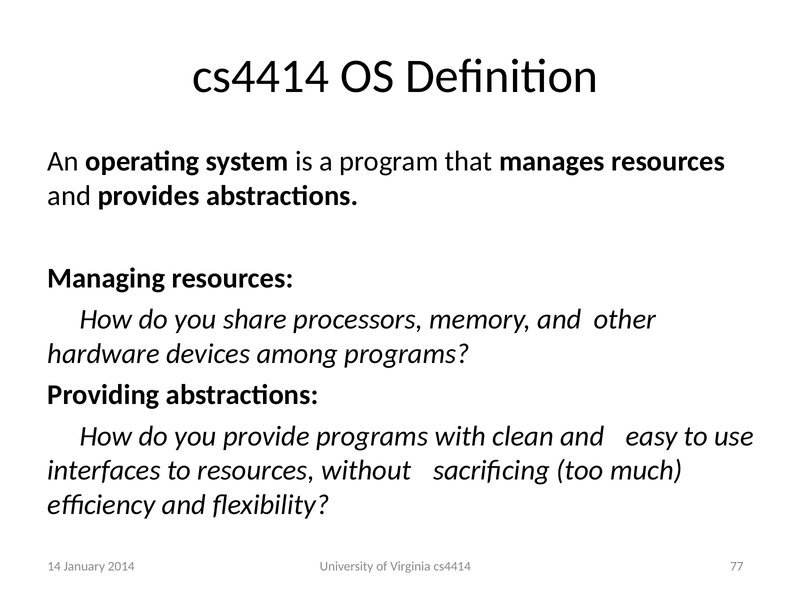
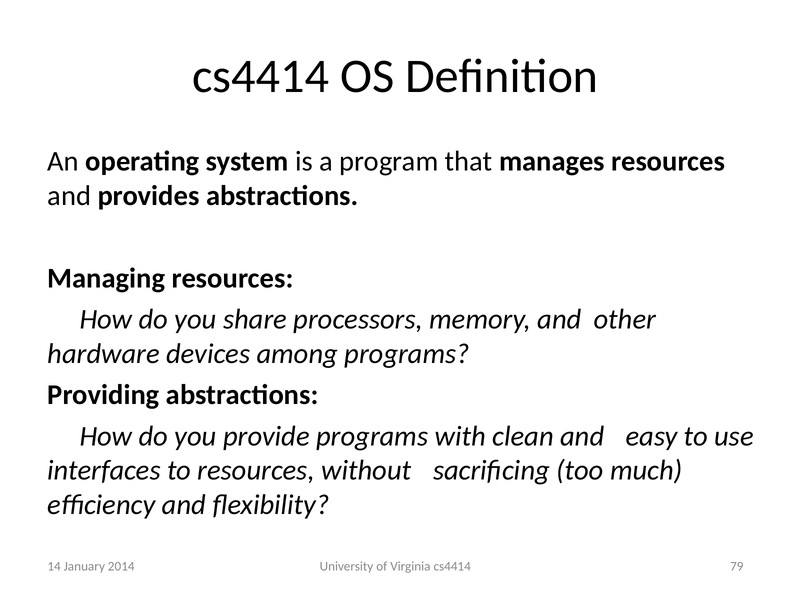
77: 77 -> 79
